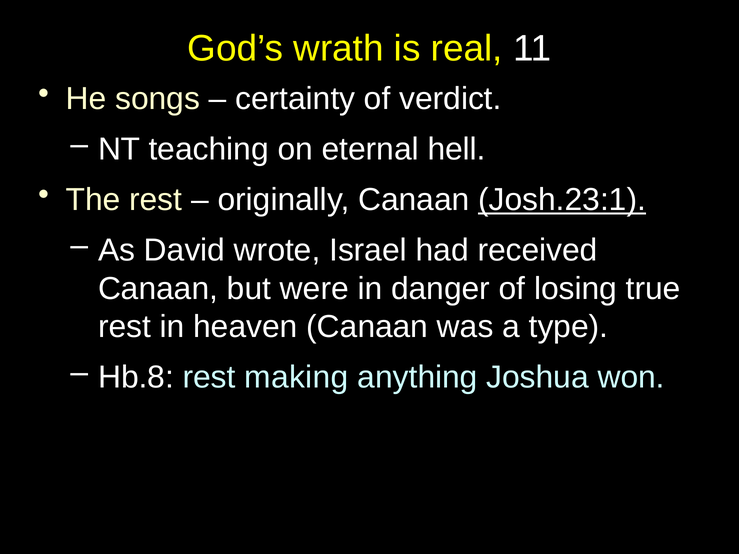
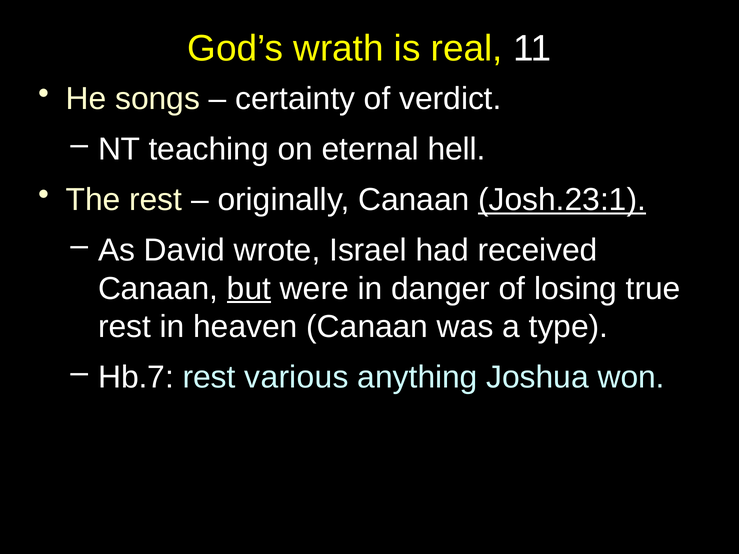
but underline: none -> present
Hb.8: Hb.8 -> Hb.7
making: making -> various
